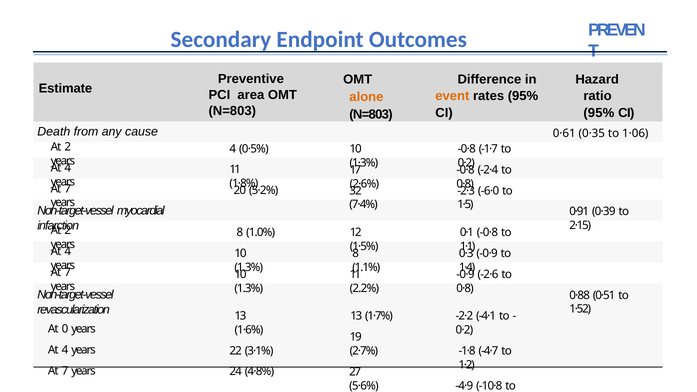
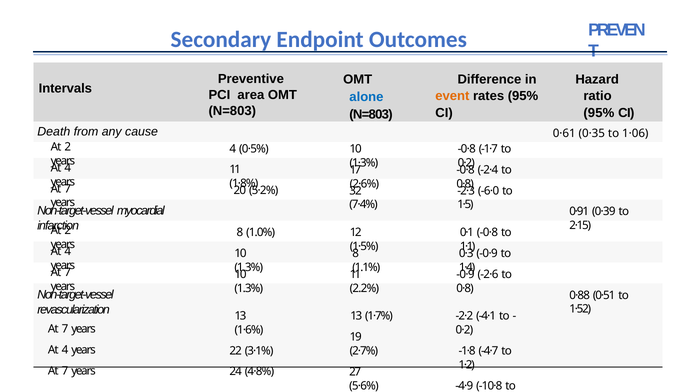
Estimate: Estimate -> Intervals
alone colour: orange -> blue
0 at (65, 329): 0 -> 7
